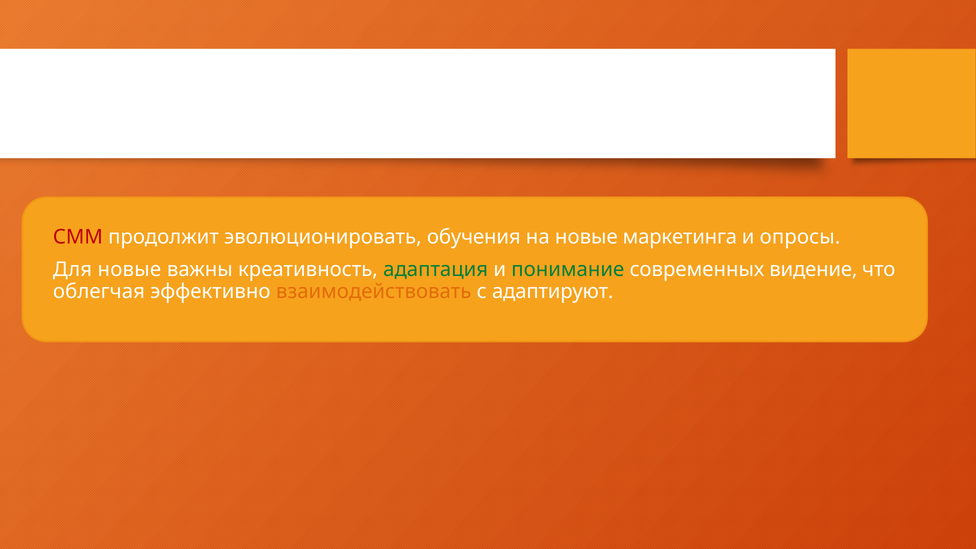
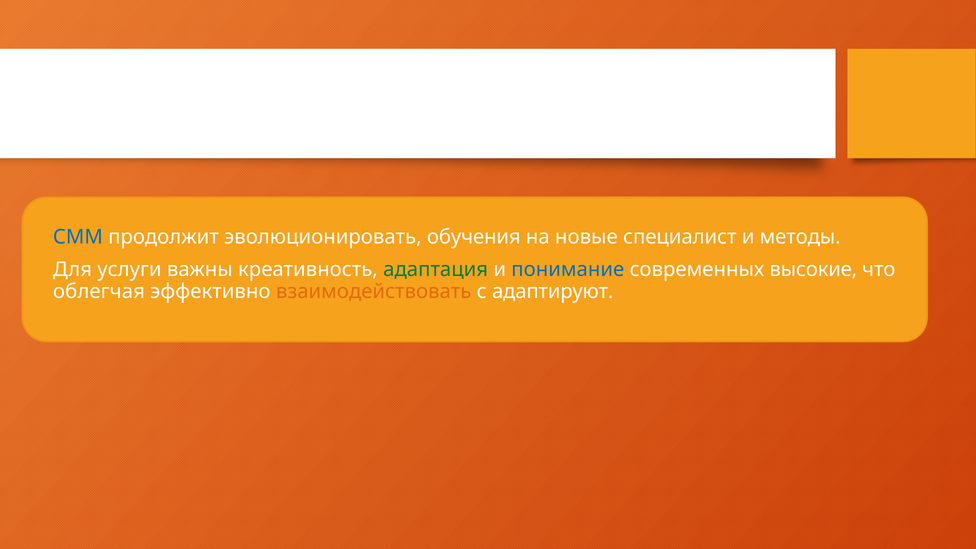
СMM colour: red -> blue
маркетинга: маркетинга -> специалист
опросы: опросы -> методы
Для новые: новые -> услуги
понимание colour: green -> blue
видение: видение -> высокие
